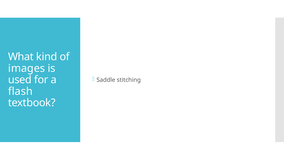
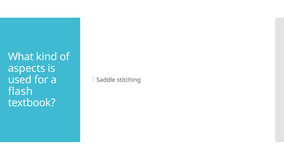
images: images -> aspects
